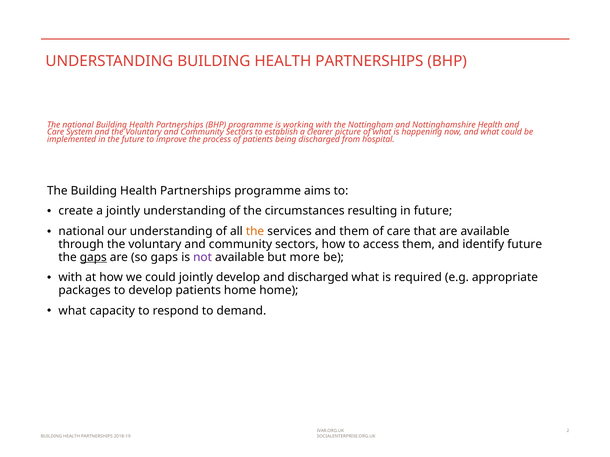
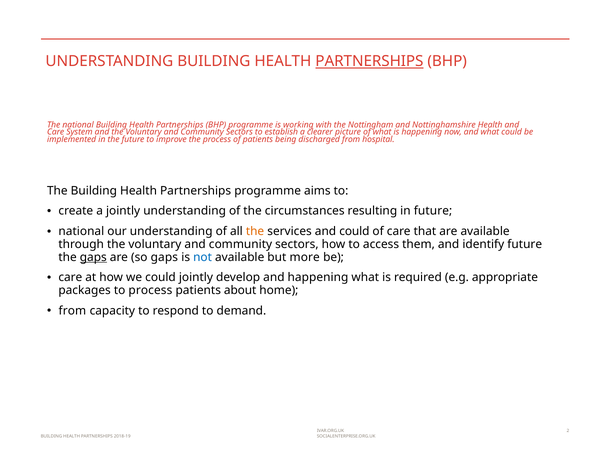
PARTNERSHIPS at (369, 62) underline: none -> present
and them: them -> could
not colour: purple -> blue
with at (70, 278): with -> care
and discharged: discharged -> happening
to develop: develop -> process
patients home: home -> about
what at (72, 311): what -> from
